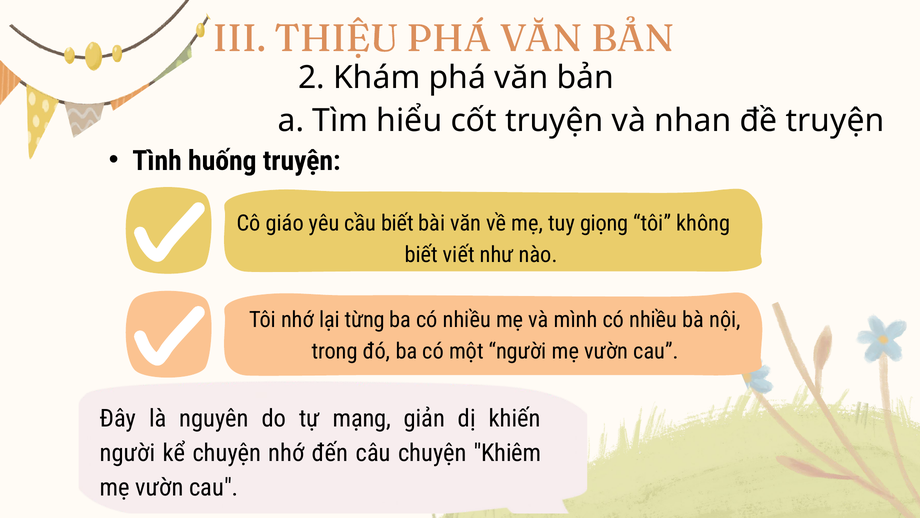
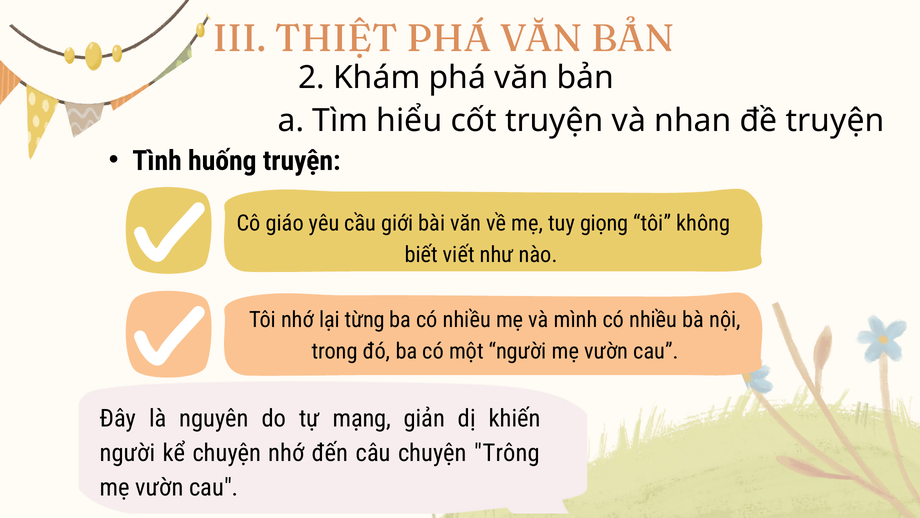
THIỆU: THIỆU -> THIỆT
cầu biết: biết -> giới
Khiêm: Khiêm -> Trông
